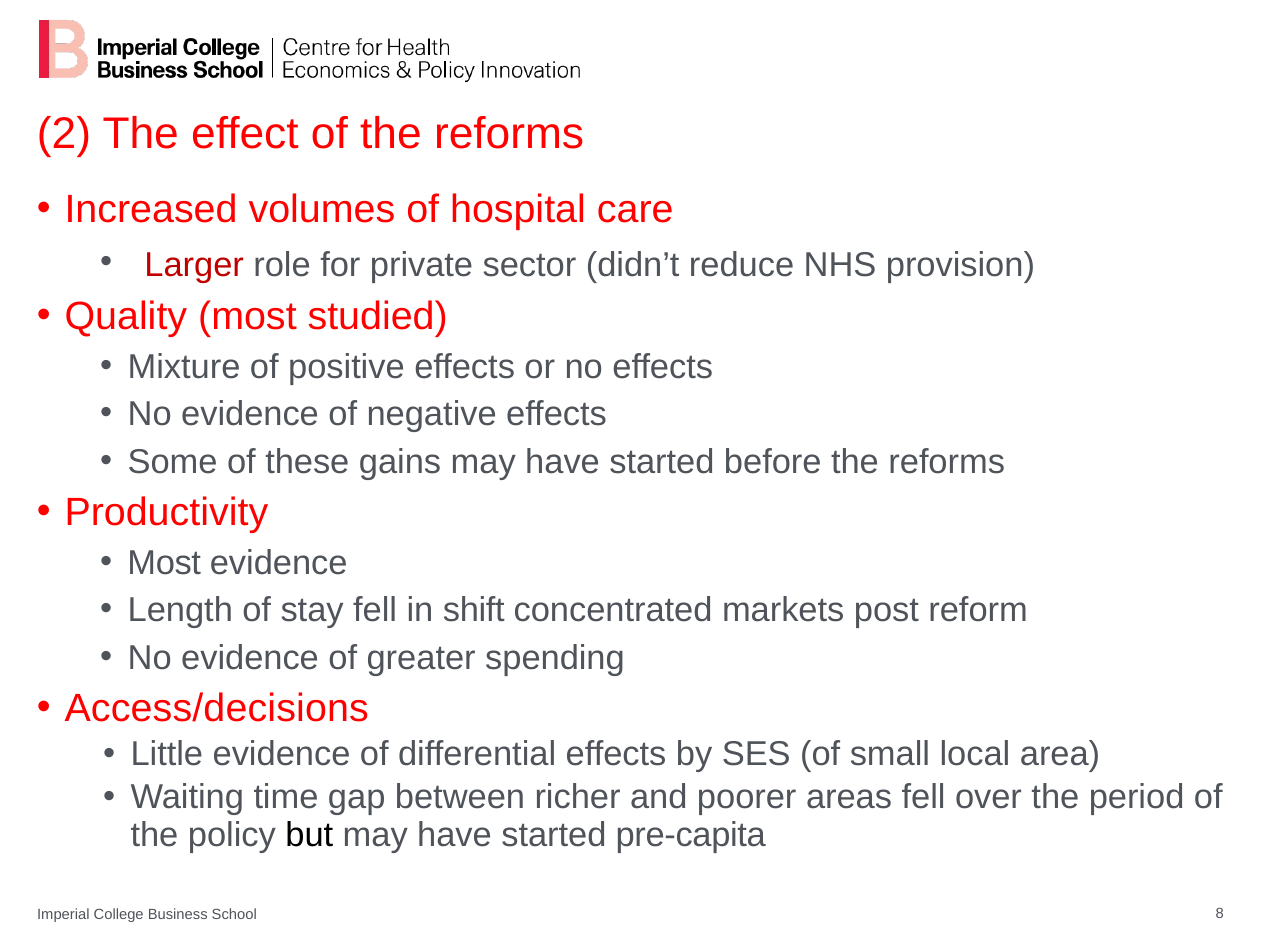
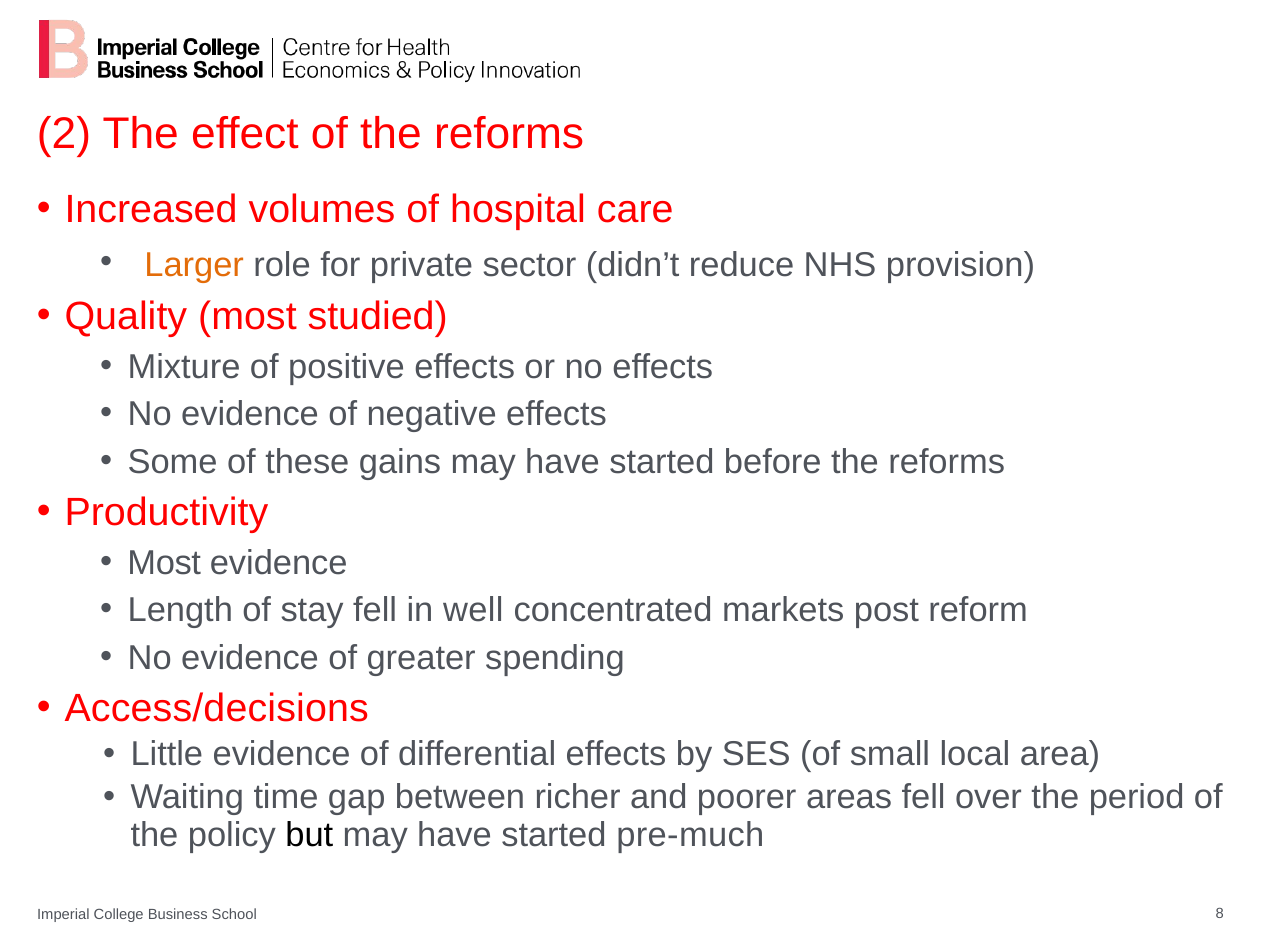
Larger colour: red -> orange
shift: shift -> well
pre-capita: pre-capita -> pre-much
